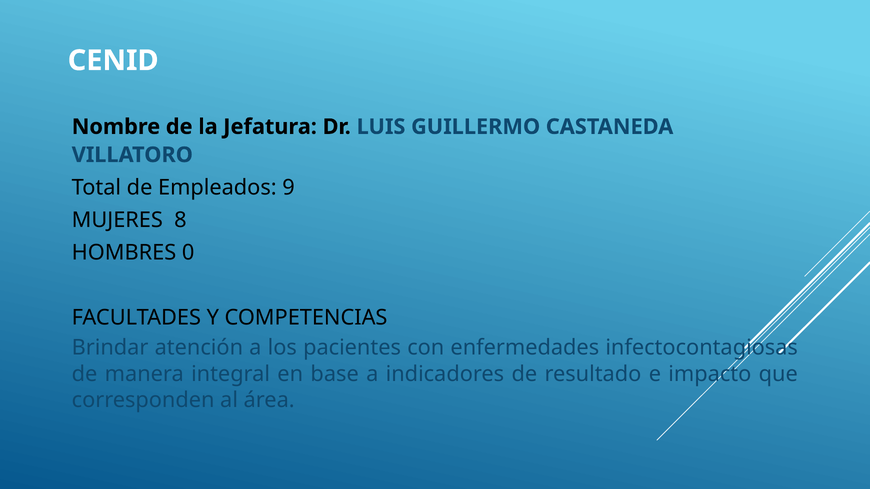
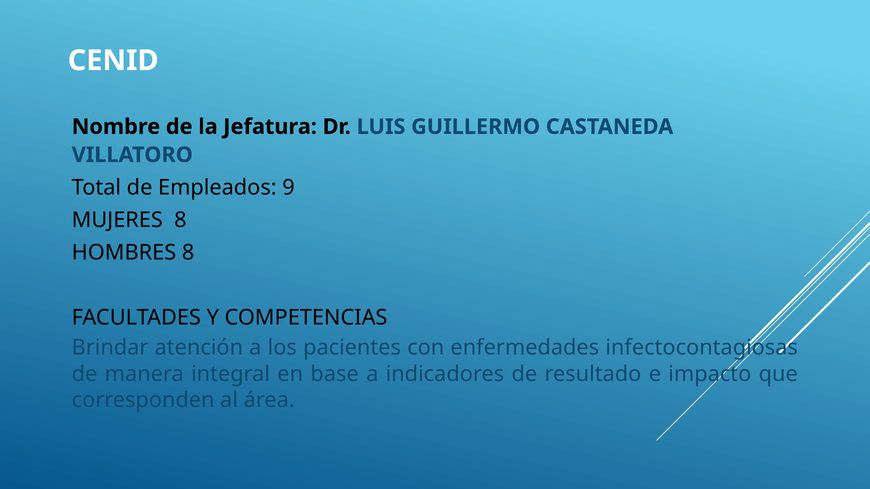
HOMBRES 0: 0 -> 8
